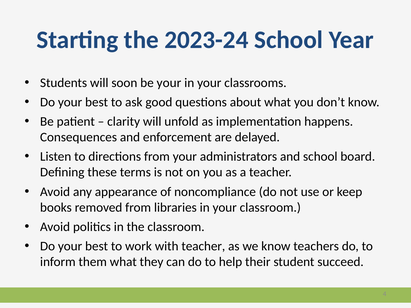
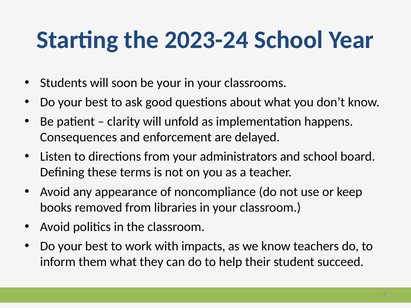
with teacher: teacher -> impacts
